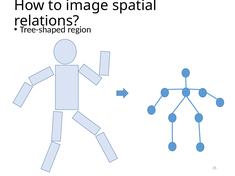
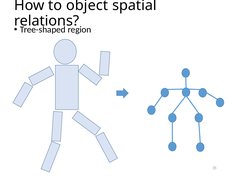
image: image -> object
